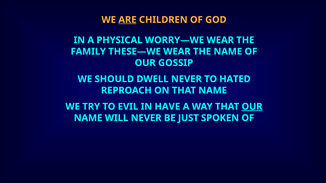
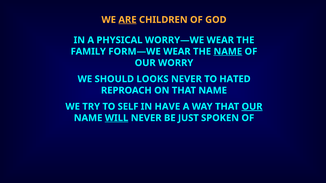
THESE—WE: THESE—WE -> FORM—WE
NAME at (228, 52) underline: none -> present
GOSSIP: GOSSIP -> WORRY
DWELL: DWELL -> LOOKS
EVIL: EVIL -> SELF
WILL underline: none -> present
